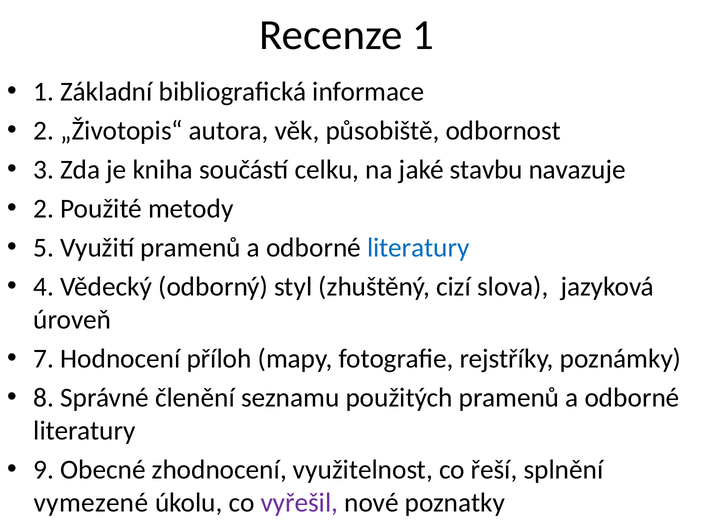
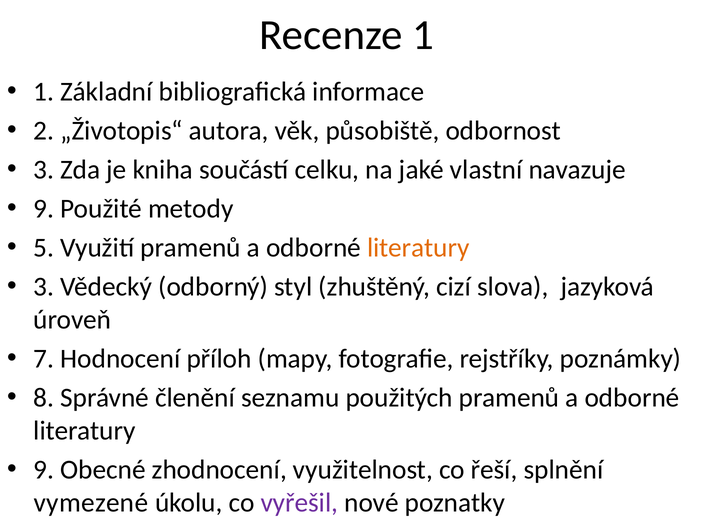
stavbu: stavbu -> vlastní
2 at (44, 209): 2 -> 9
literatury at (418, 248) colour: blue -> orange
4 at (44, 287): 4 -> 3
